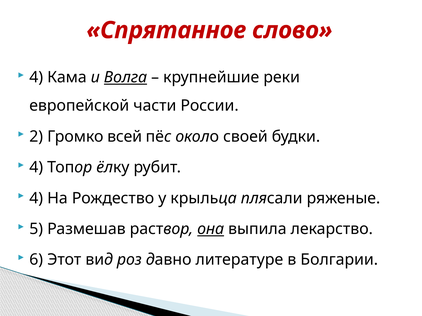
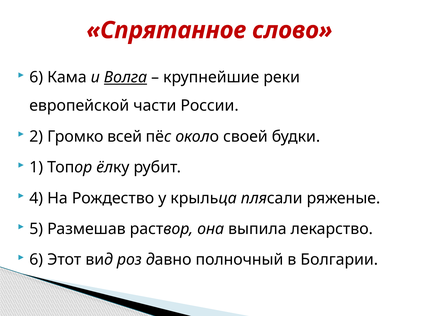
4 at (36, 77): 4 -> 6
4 at (36, 168): 4 -> 1
она underline: present -> none
литературе: литературе -> полночный
